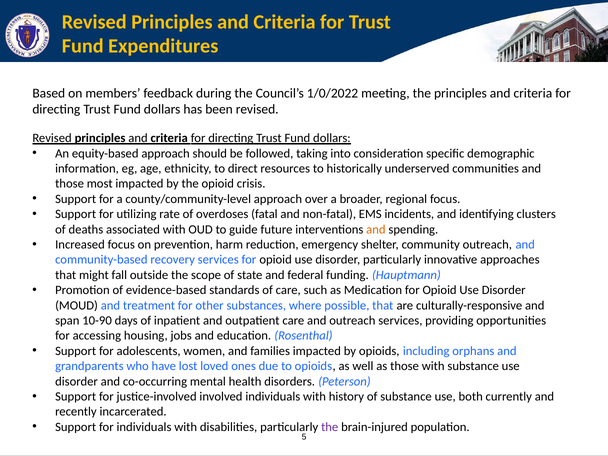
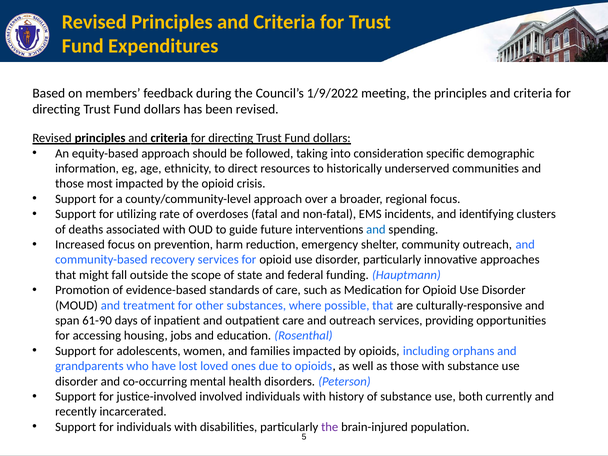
1/0/2022: 1/0/2022 -> 1/9/2022
and at (376, 229) colour: orange -> blue
10-90: 10-90 -> 61-90
